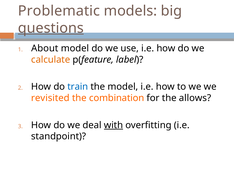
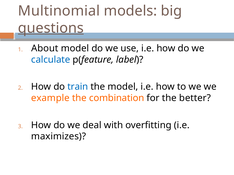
Problematic: Problematic -> Multinomial
calculate colour: orange -> blue
revisited: revisited -> example
allows: allows -> better
with underline: present -> none
standpoint: standpoint -> maximizes
